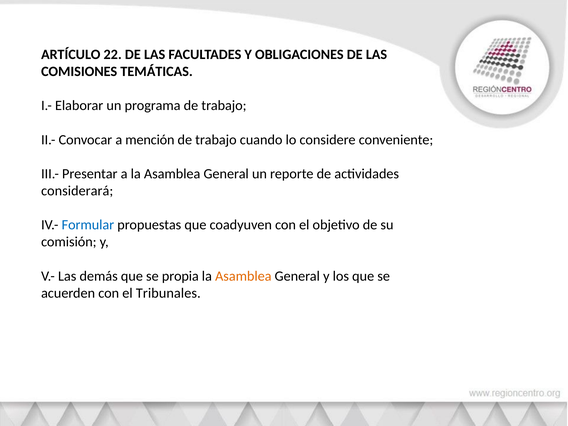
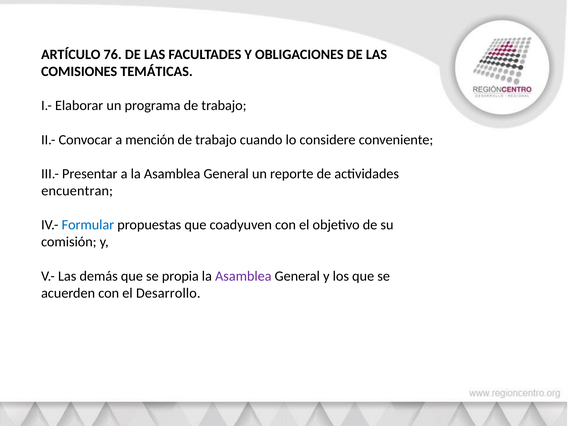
22: 22 -> 76
considerará: considerará -> encuentran
Asamblea at (243, 276) colour: orange -> purple
Tribunales: Tribunales -> Desarrollo
